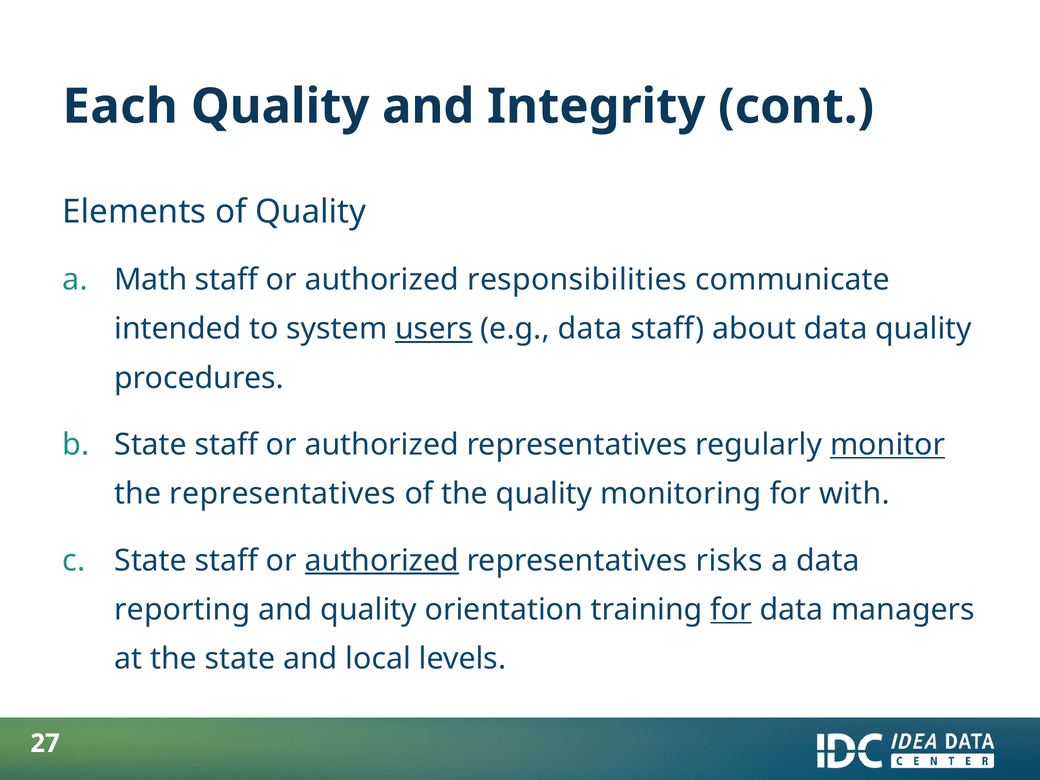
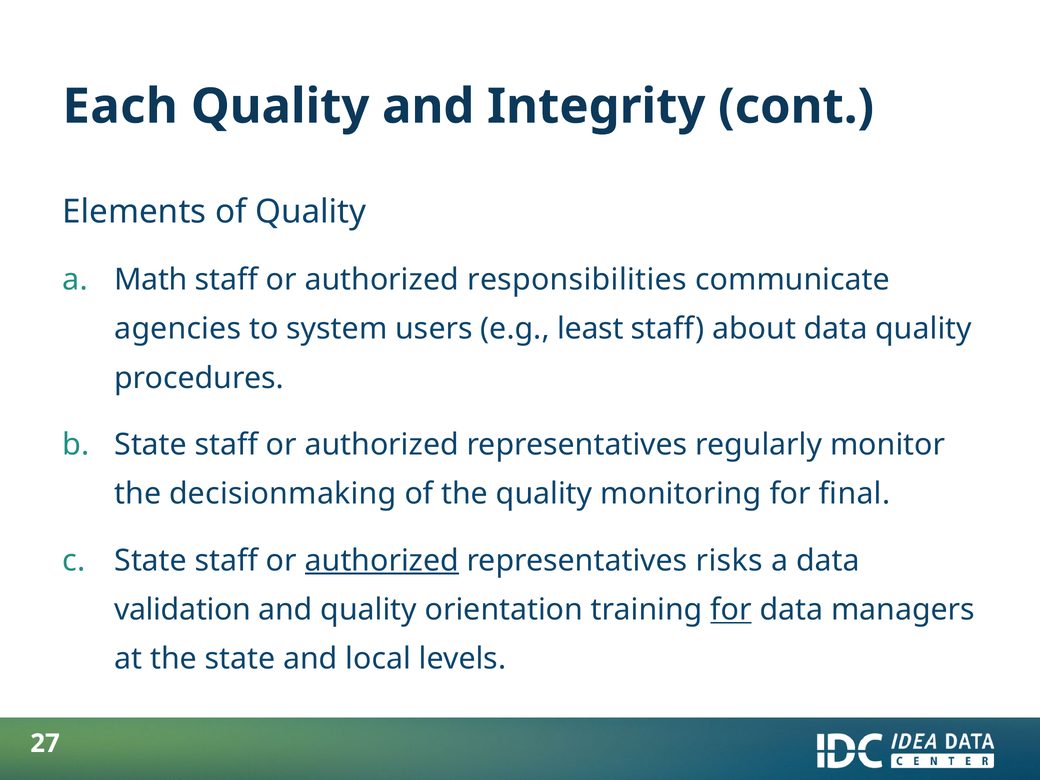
intended: intended -> agencies
users underline: present -> none
e.g data: data -> least
monitor underline: present -> none
the representatives: representatives -> decisionmaking
with: with -> final
reporting: reporting -> validation
